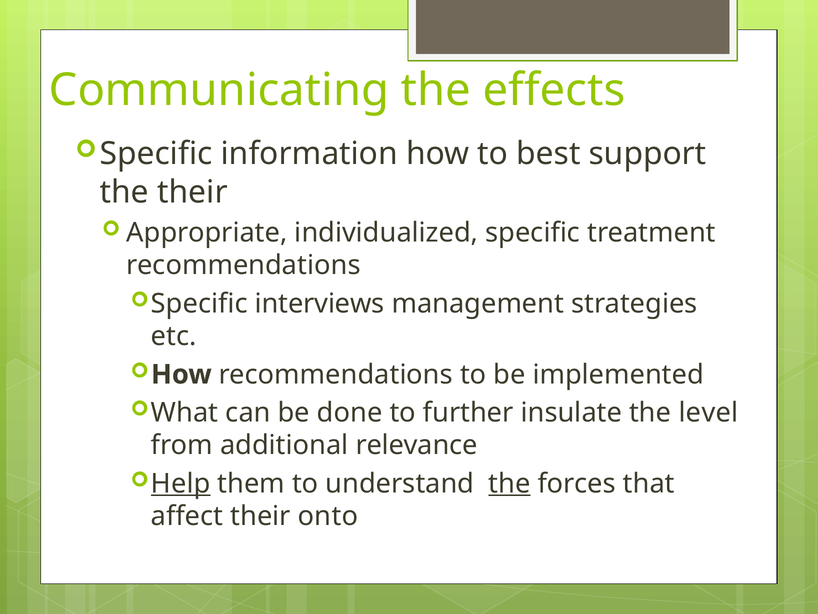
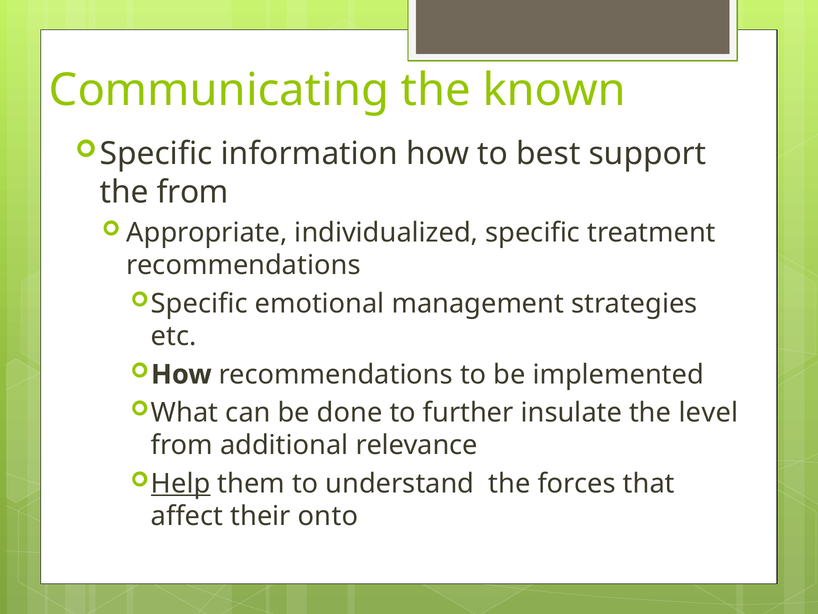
effects: effects -> known
the their: their -> from
interviews: interviews -> emotional
the at (509, 483) underline: present -> none
